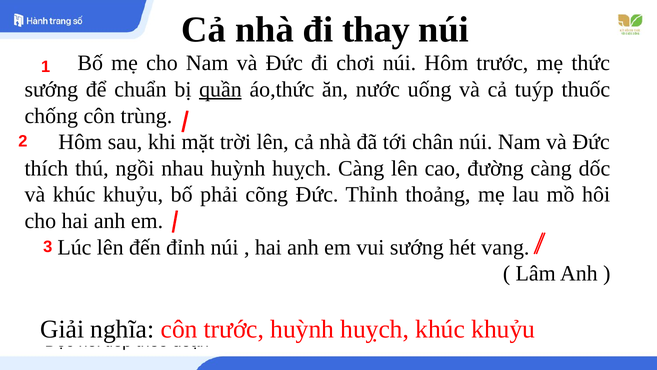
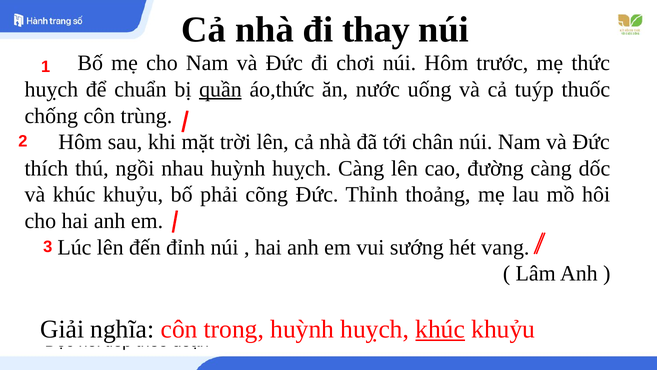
sướng at (51, 89): sướng -> huỵch
trước at (234, 329): trước -> trong
khúc at (440, 329) underline: none -> present
